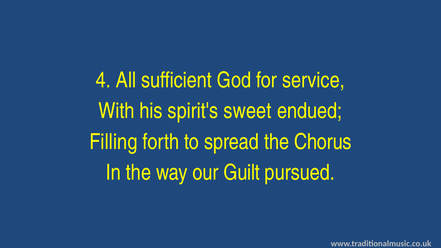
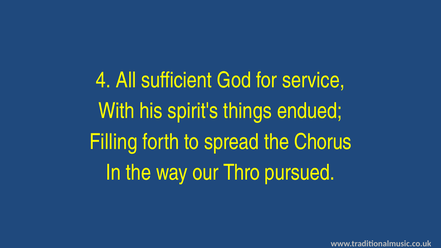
sweet: sweet -> things
Guilt: Guilt -> Thro
